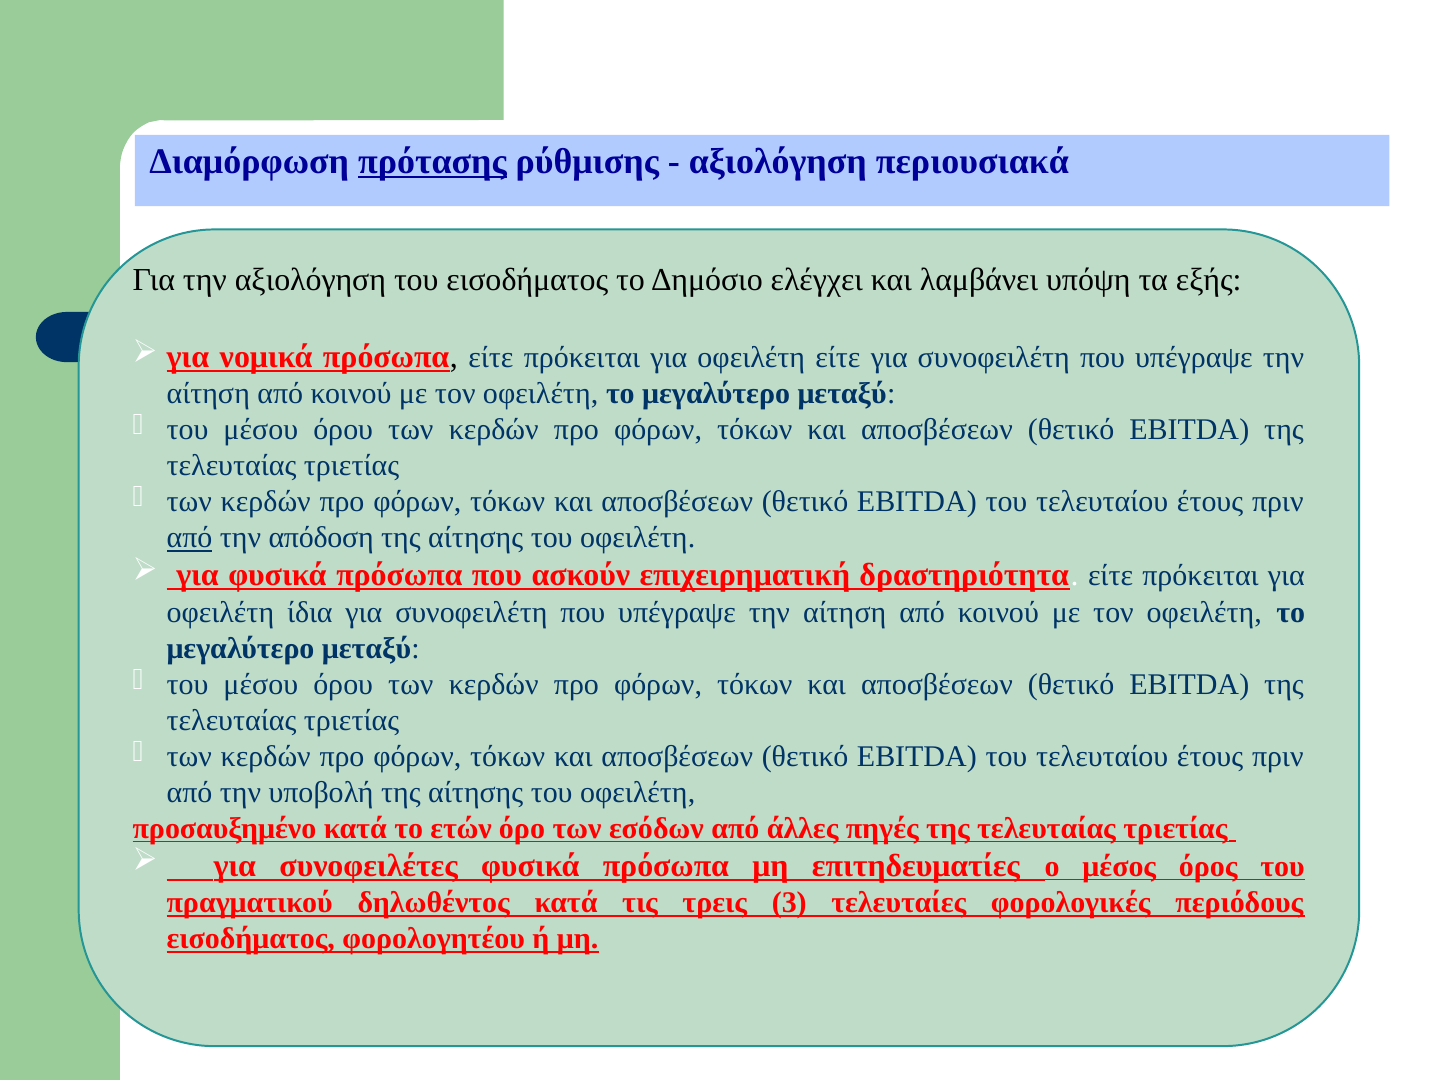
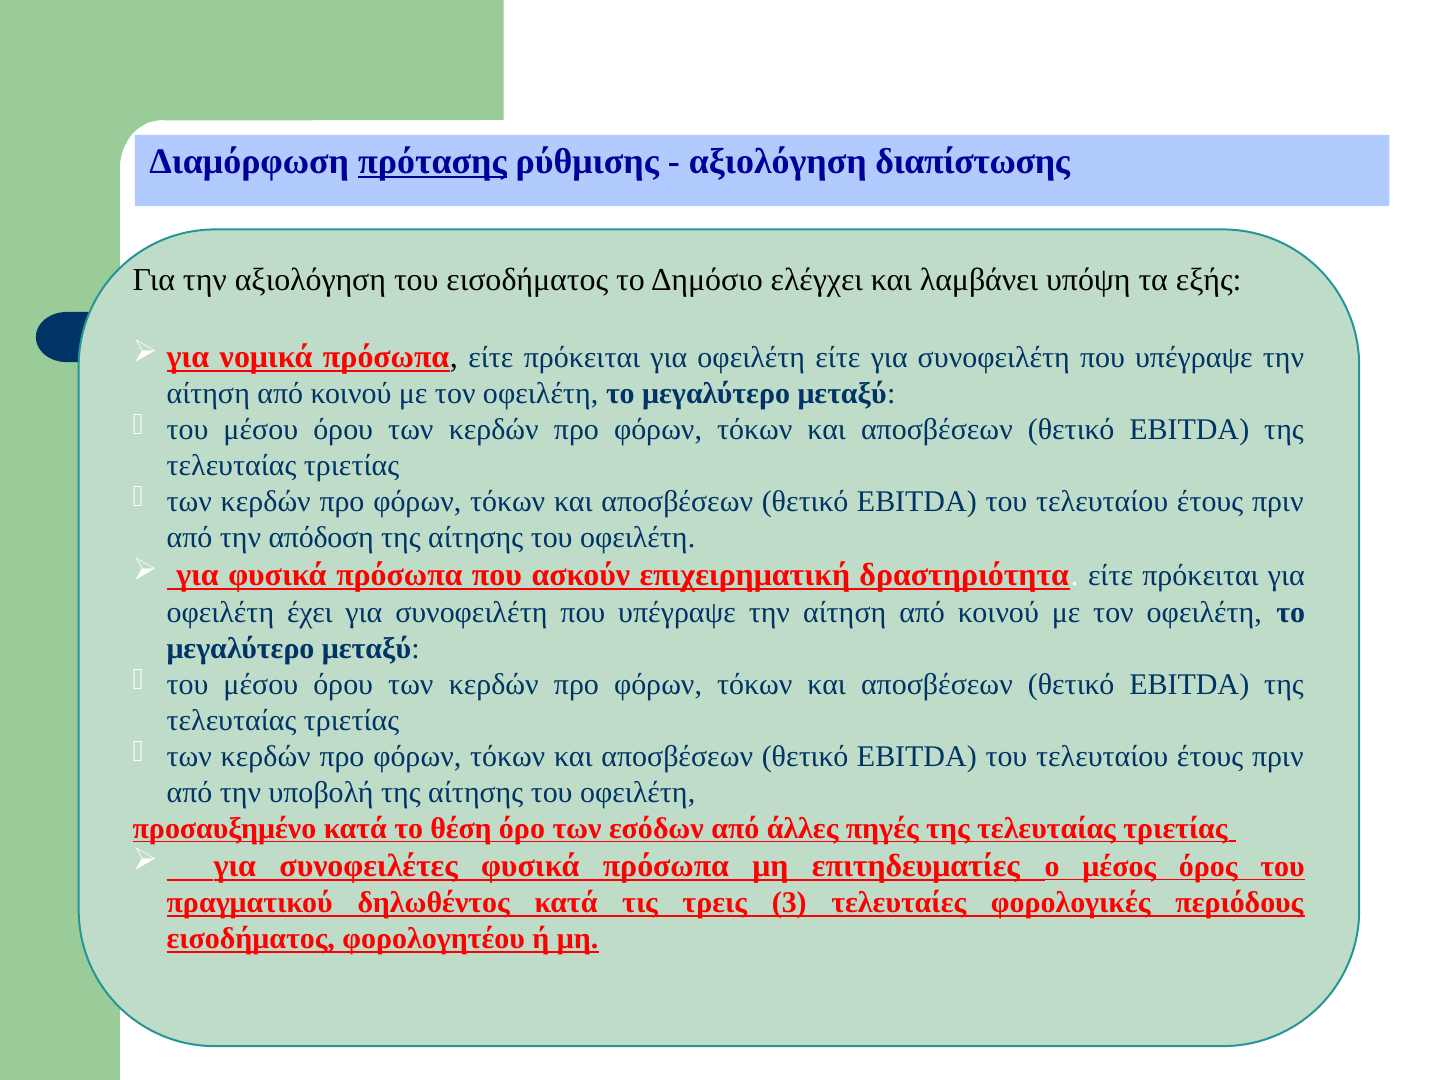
αξιολόγηση περιουσιακά: περιουσιακά -> διαπίστωσης
από at (190, 537) underline: present -> none
ίδια at (310, 612): ίδια -> έχει
ετών: ετών -> θέση
